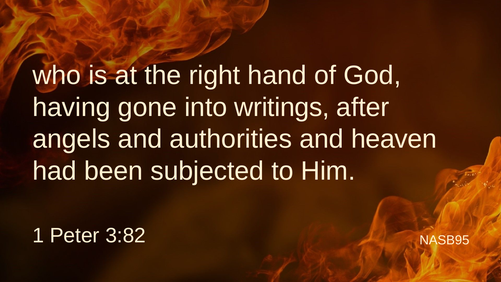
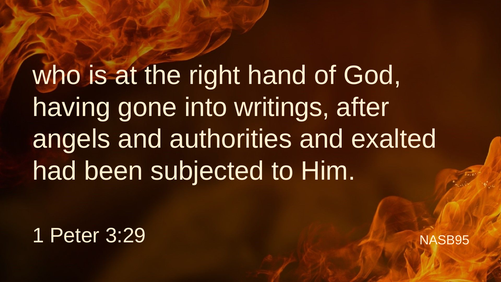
heaven: heaven -> exalted
3:82: 3:82 -> 3:29
